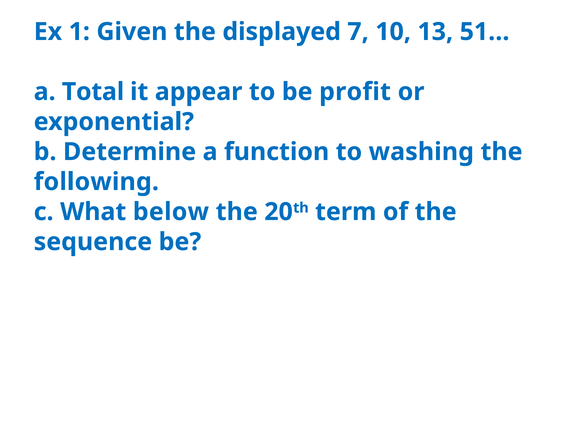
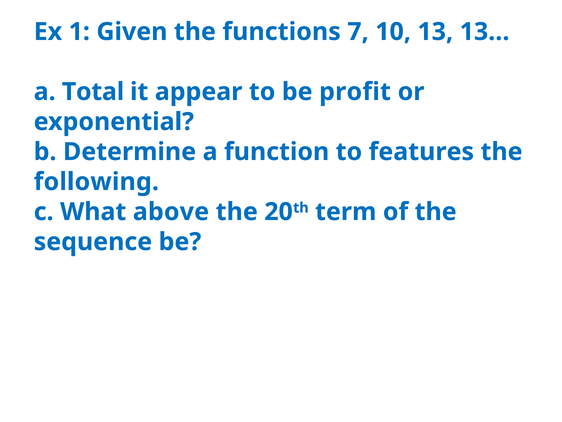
displayed: displayed -> functions
51…: 51… -> 13…
washing: washing -> features
below: below -> above
